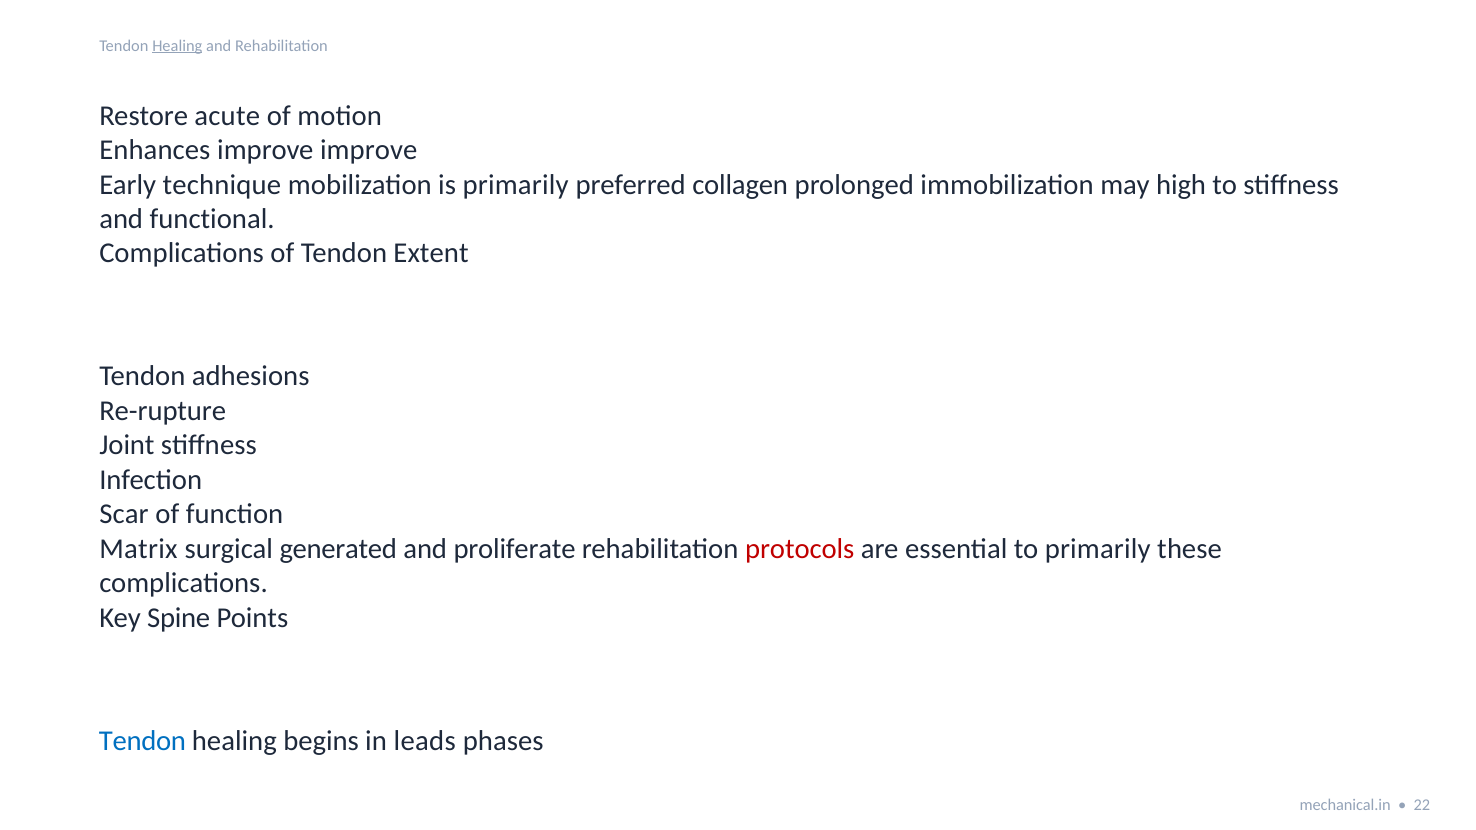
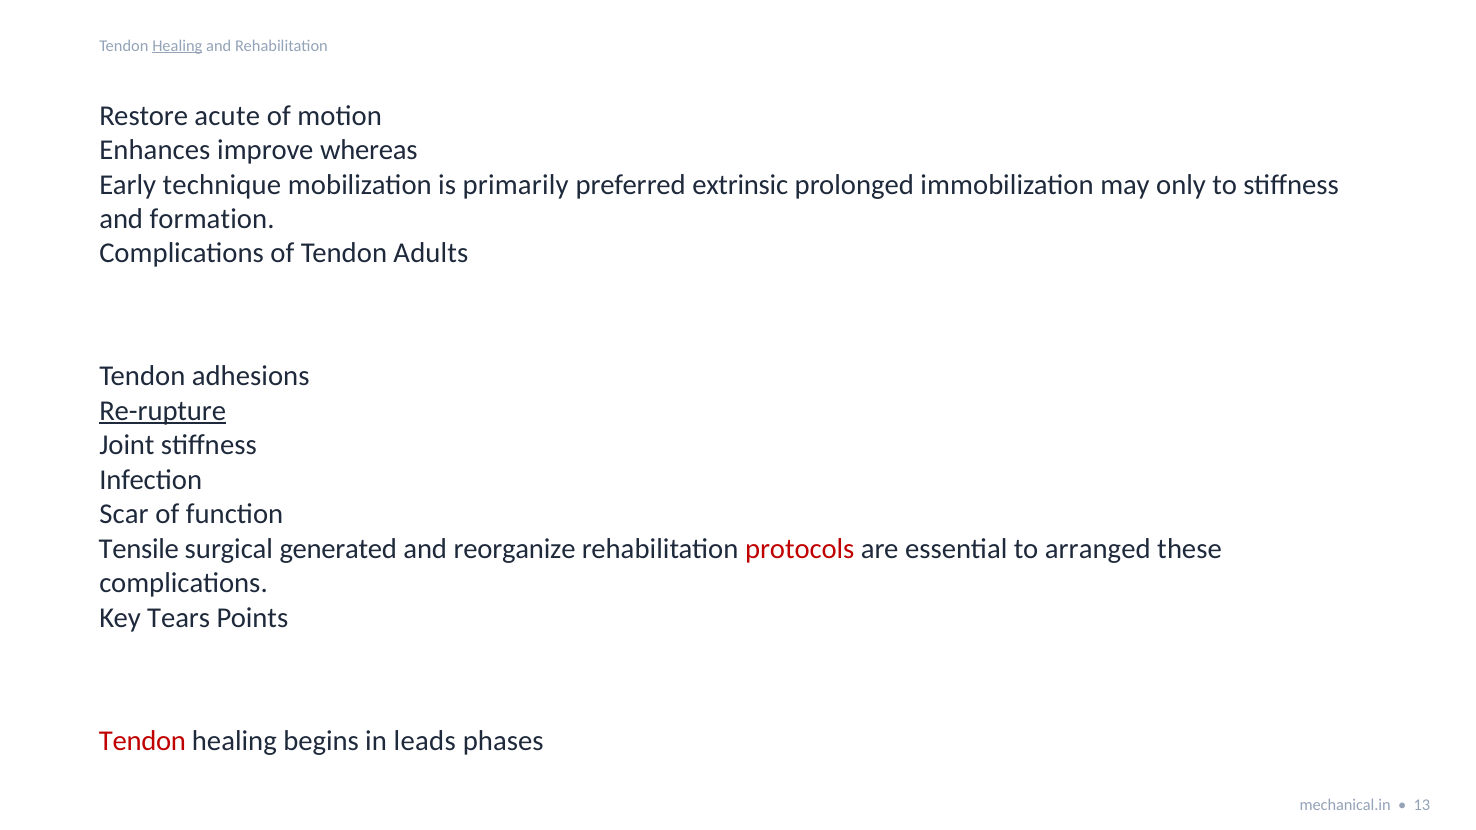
improve improve: improve -> whereas
collagen: collagen -> extrinsic
high: high -> only
functional: functional -> formation
Extent: Extent -> Adults
Re-rupture underline: none -> present
Matrix: Matrix -> Tensile
proliferate: proliferate -> reorganize
to primarily: primarily -> arranged
Spine: Spine -> Tears
Tendon at (142, 741) colour: blue -> red
22: 22 -> 13
